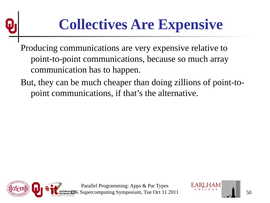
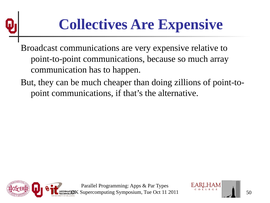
Producing: Producing -> Broadcast
